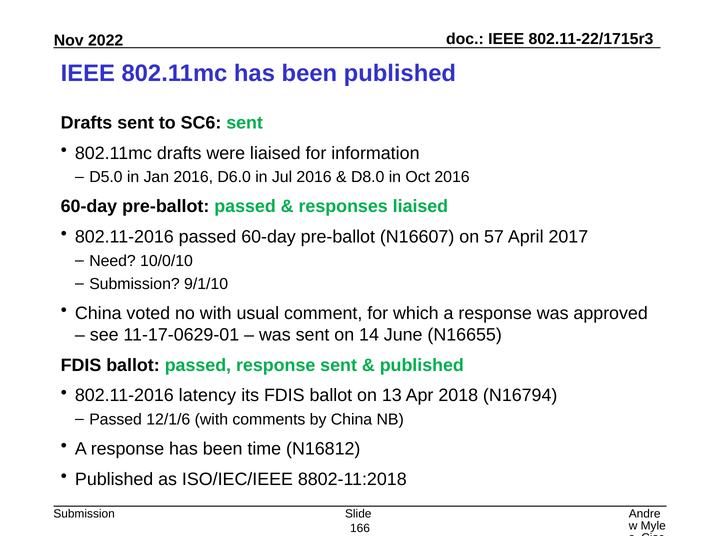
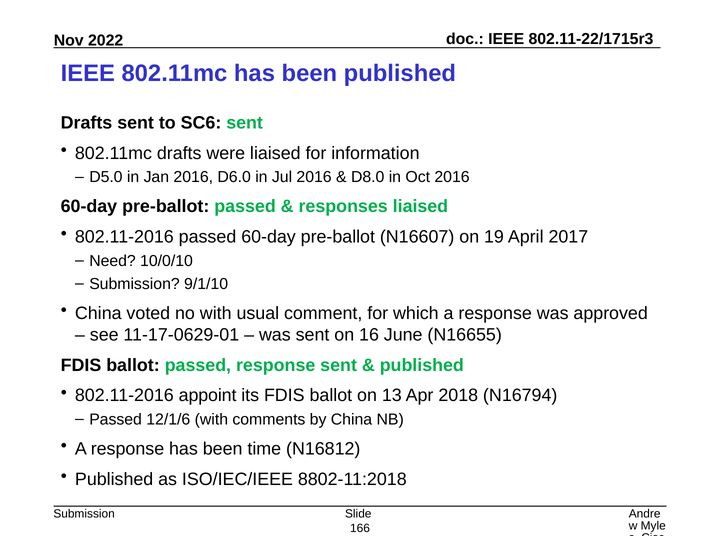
57: 57 -> 19
14: 14 -> 16
latency: latency -> appoint
